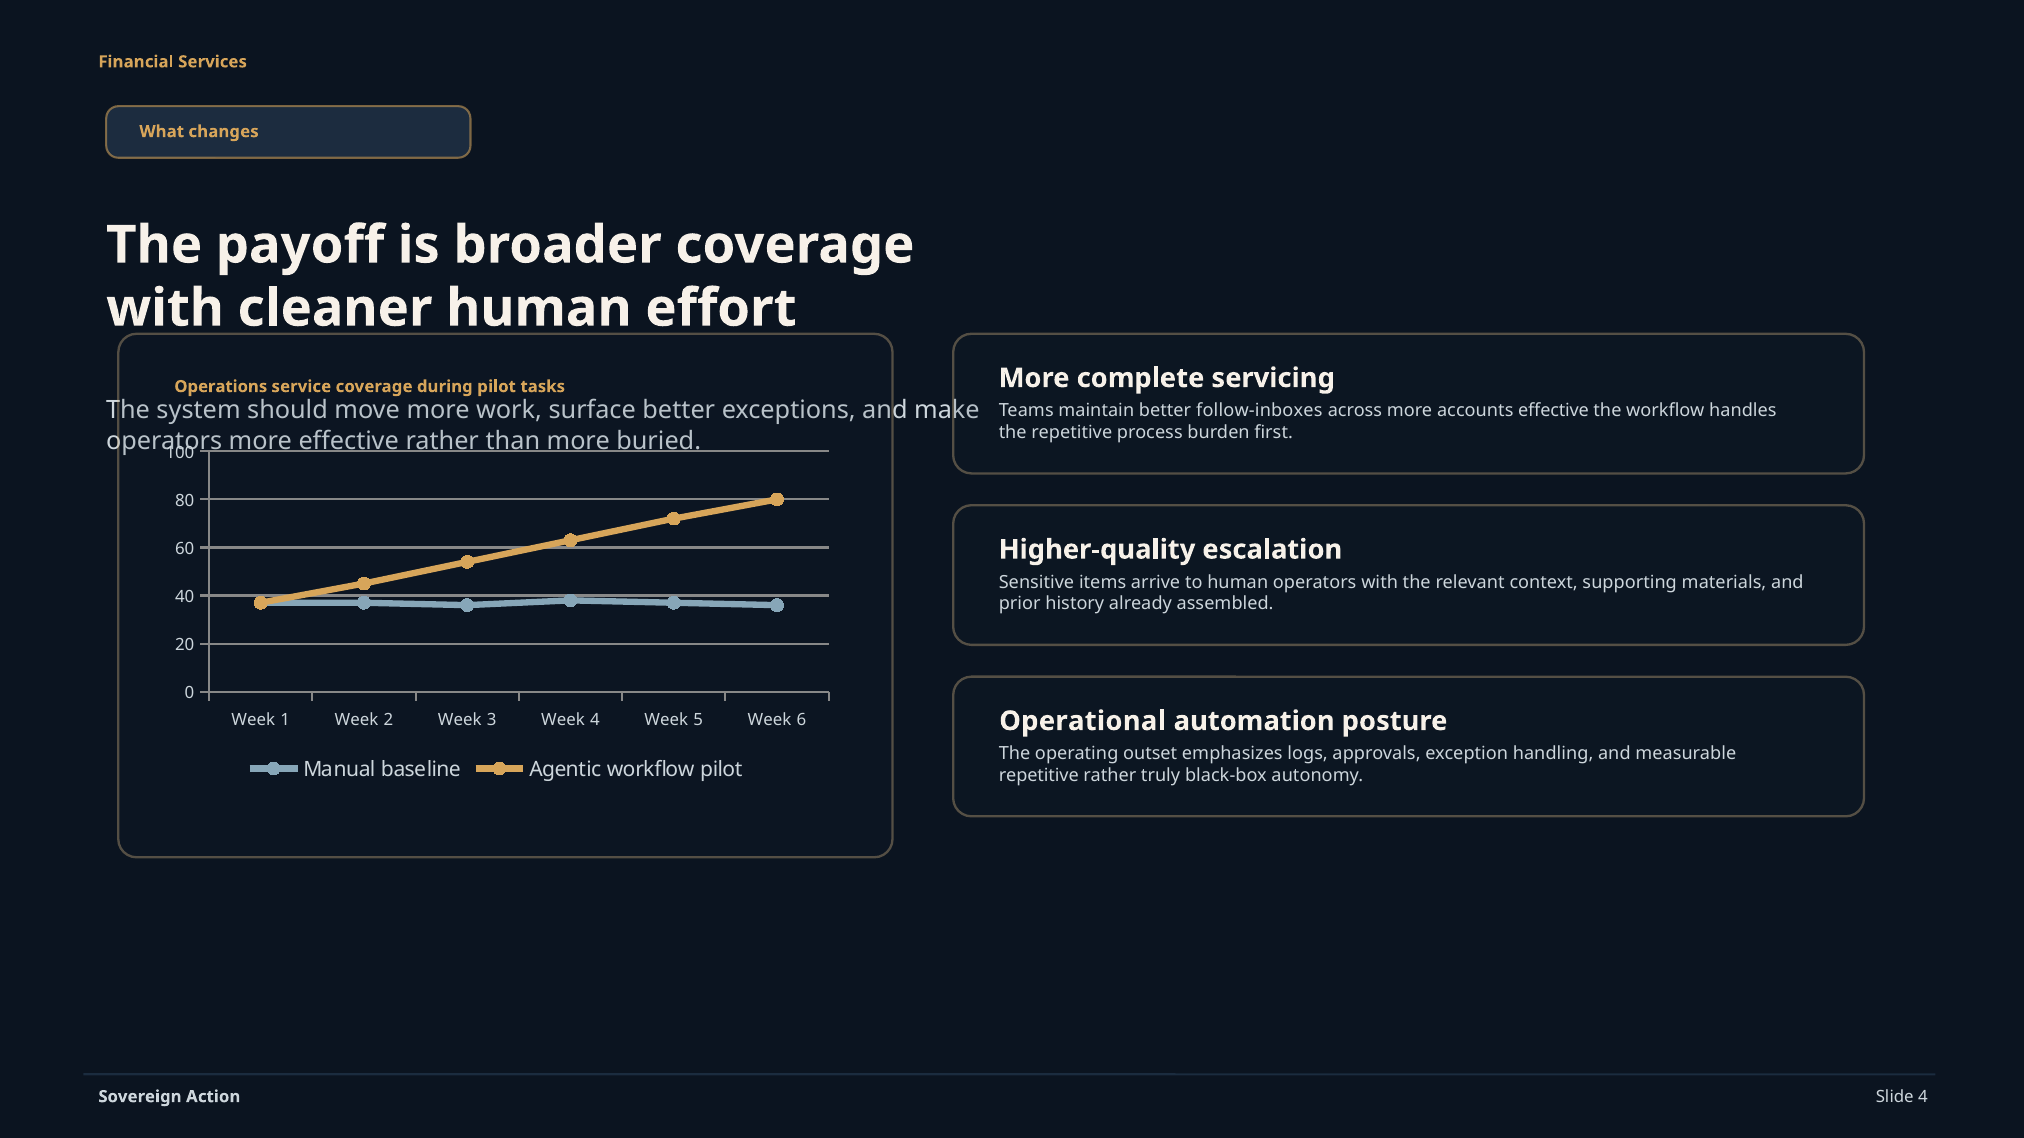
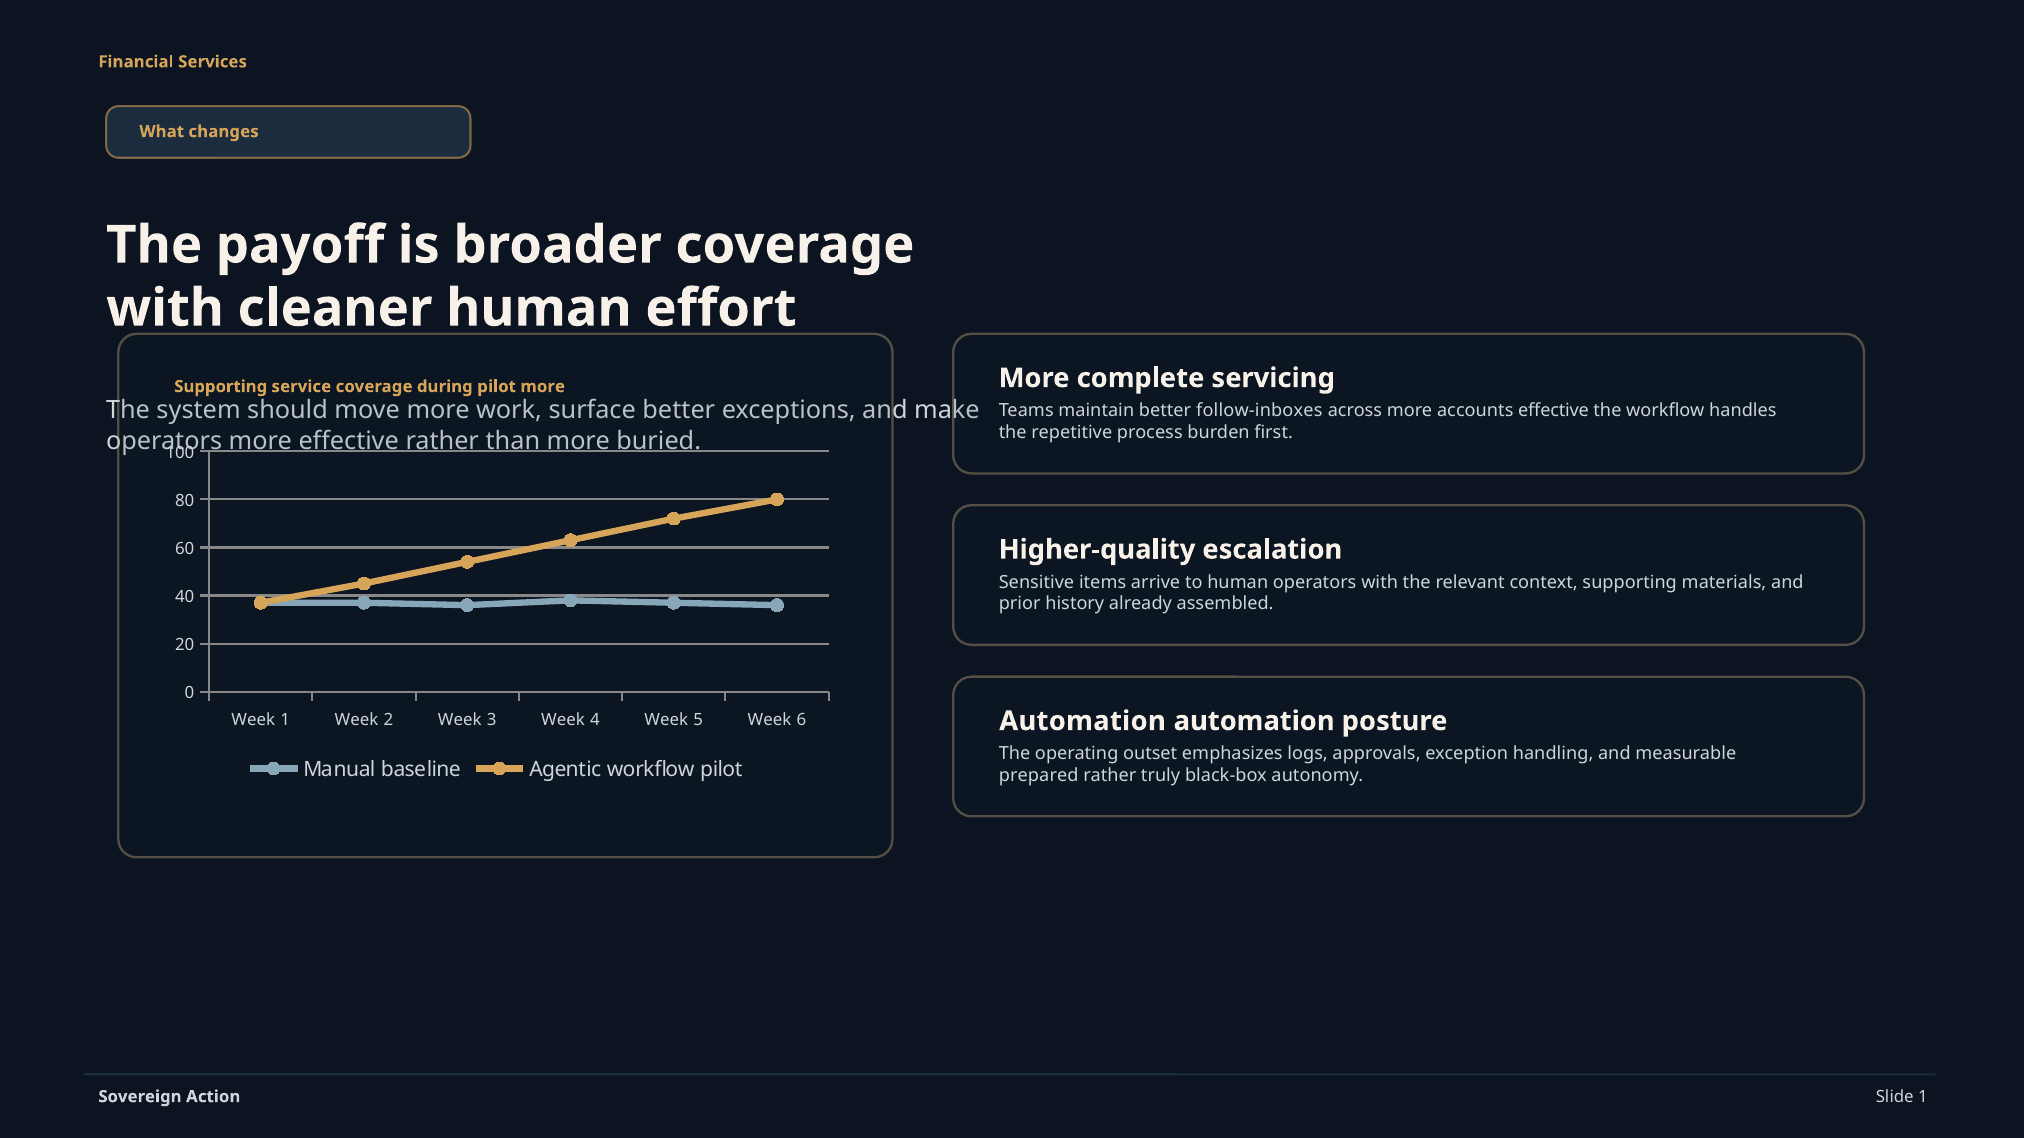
Operations at (221, 387): Operations -> Supporting
during pilot tasks: tasks -> more
Operational at (1083, 721): Operational -> Automation
repetitive at (1039, 776): repetitive -> prepared
Slide 4: 4 -> 1
